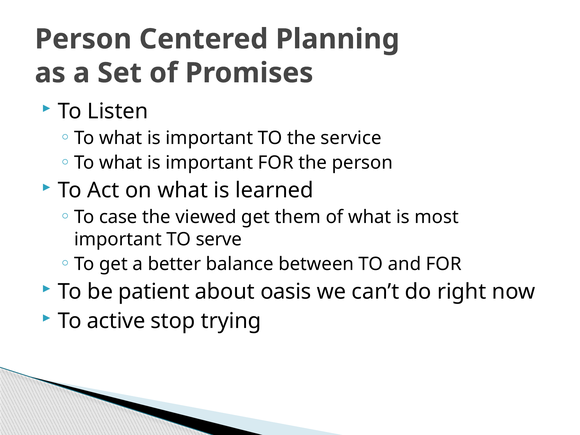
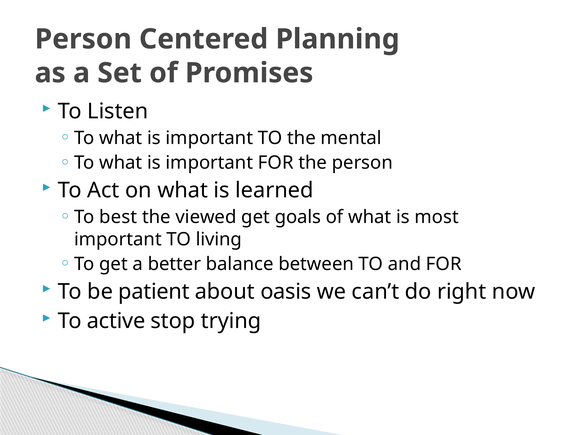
service: service -> mental
case: case -> best
them: them -> goals
serve: serve -> living
